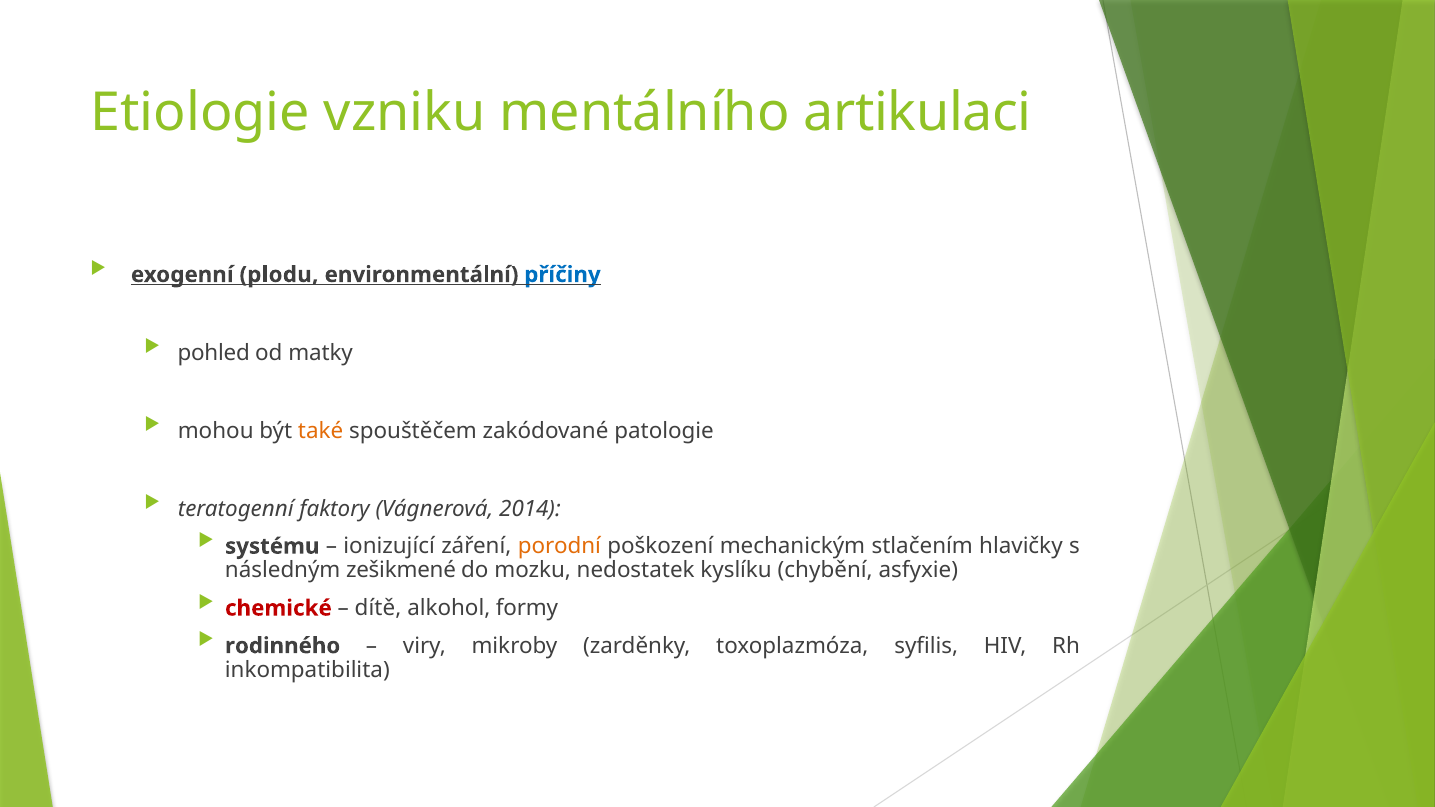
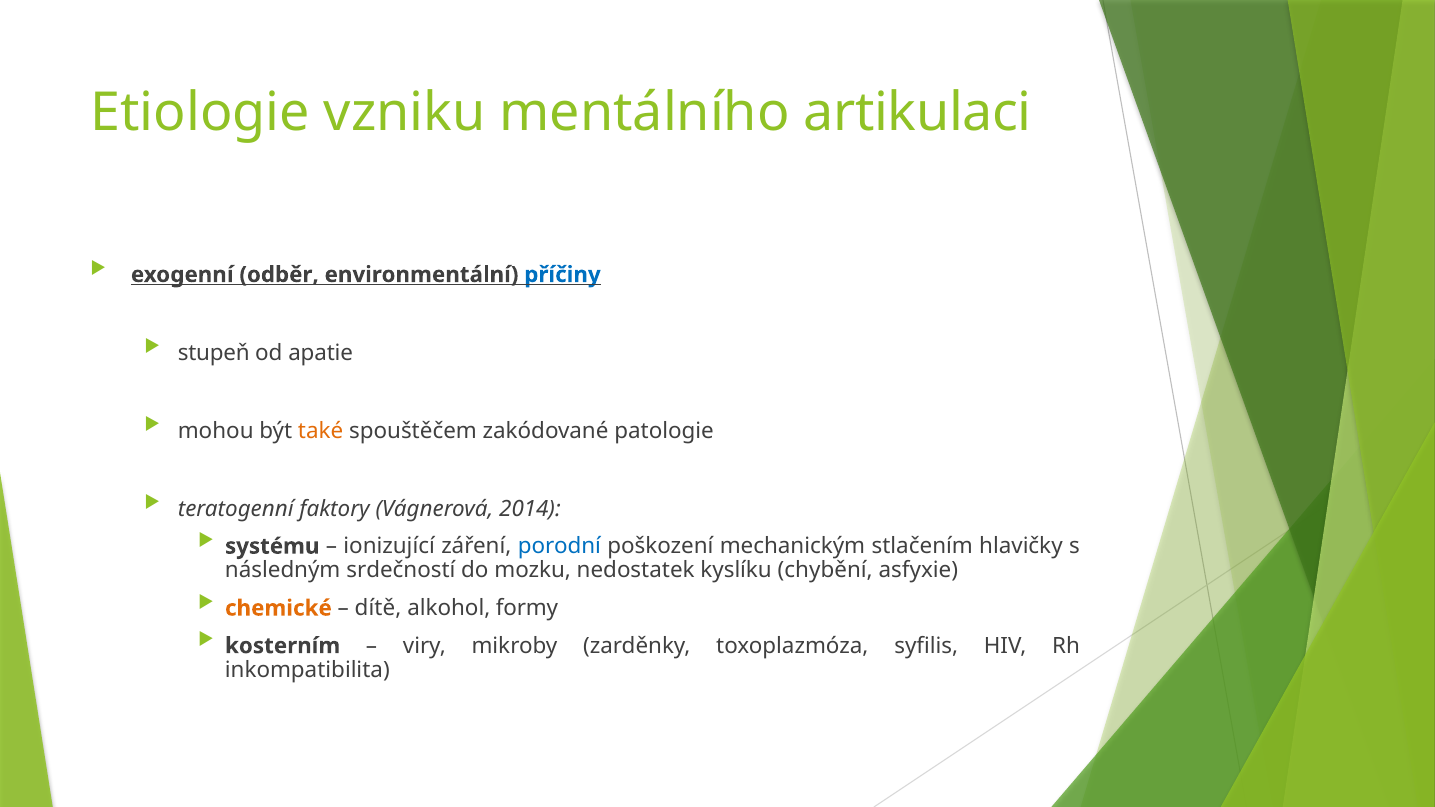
plodu: plodu -> odběr
pohled: pohled -> stupeň
matky: matky -> apatie
porodní colour: orange -> blue
zešikmené: zešikmené -> srdečností
chemické colour: red -> orange
rodinného: rodinného -> kosterním
